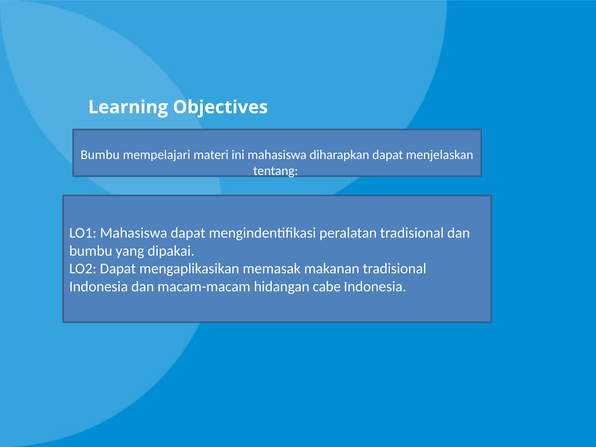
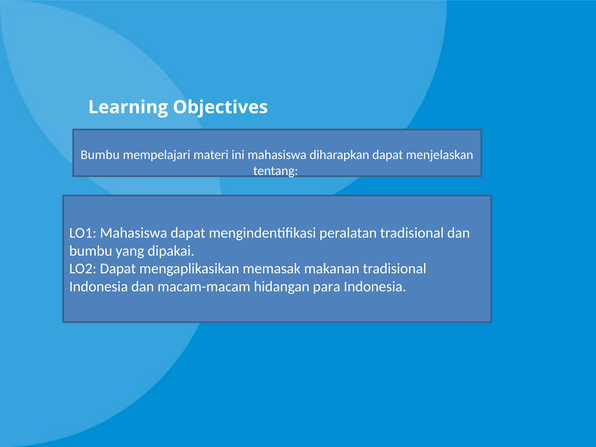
cabe: cabe -> para
